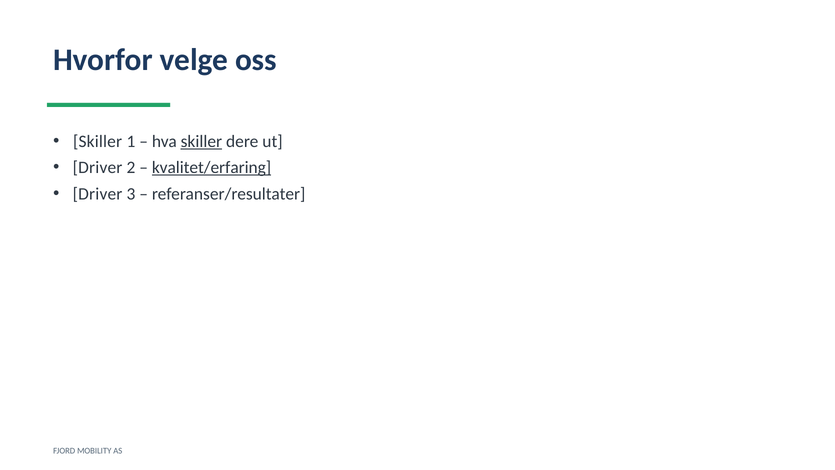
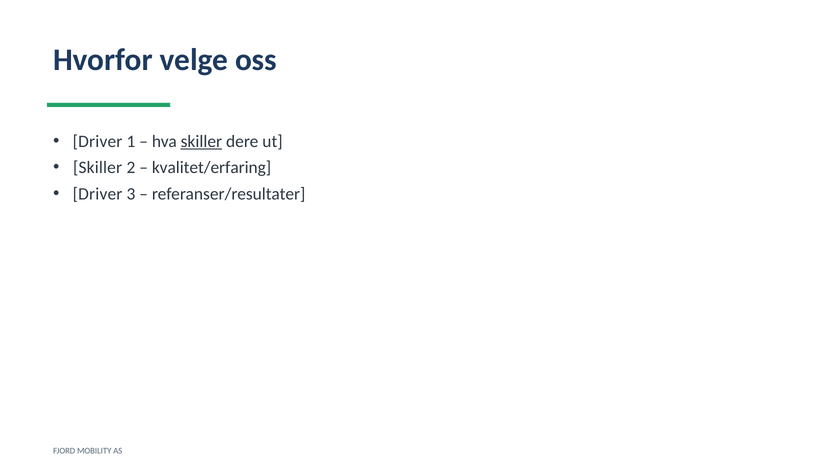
Skiller at (98, 141): Skiller -> Driver
Driver at (98, 168): Driver -> Skiller
kvalitet/erfaring underline: present -> none
